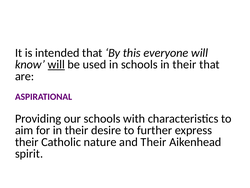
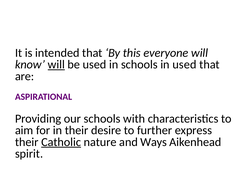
schools in their: their -> used
Catholic underline: none -> present
and Their: Their -> Ways
